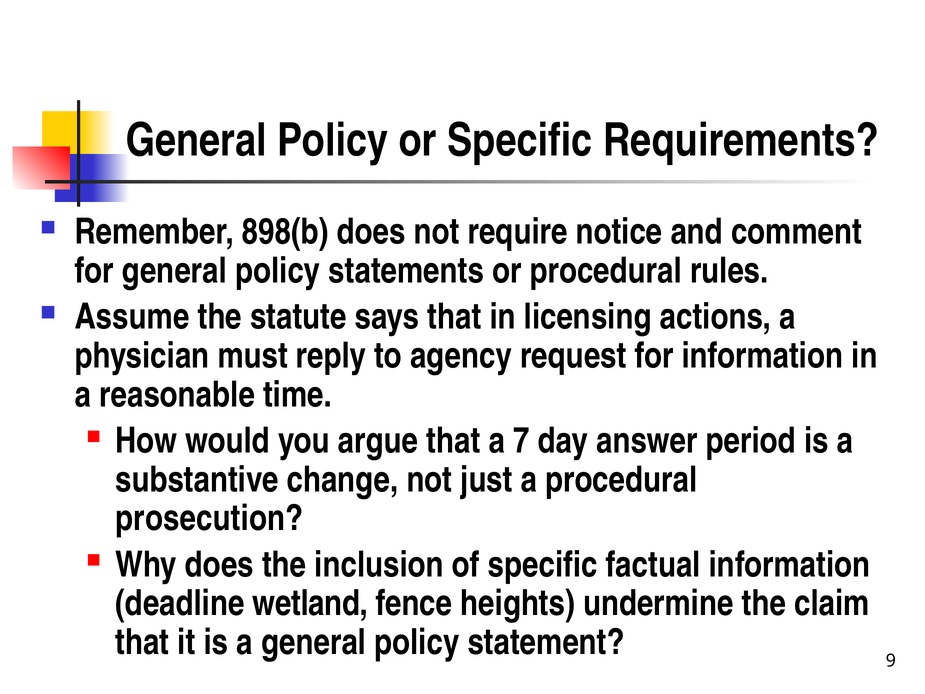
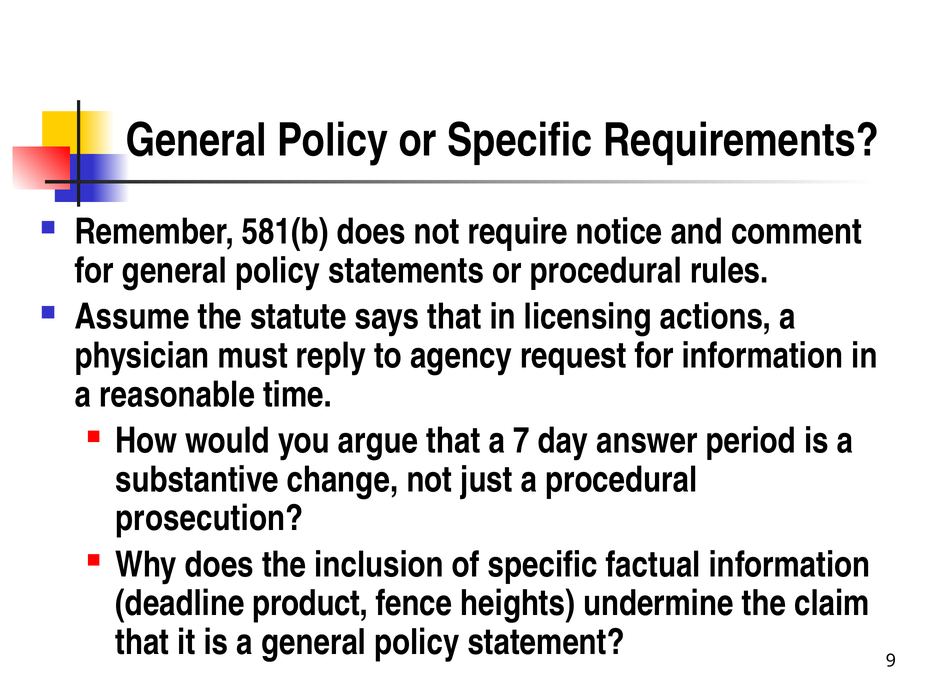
898(b: 898(b -> 581(b
wetland: wetland -> product
